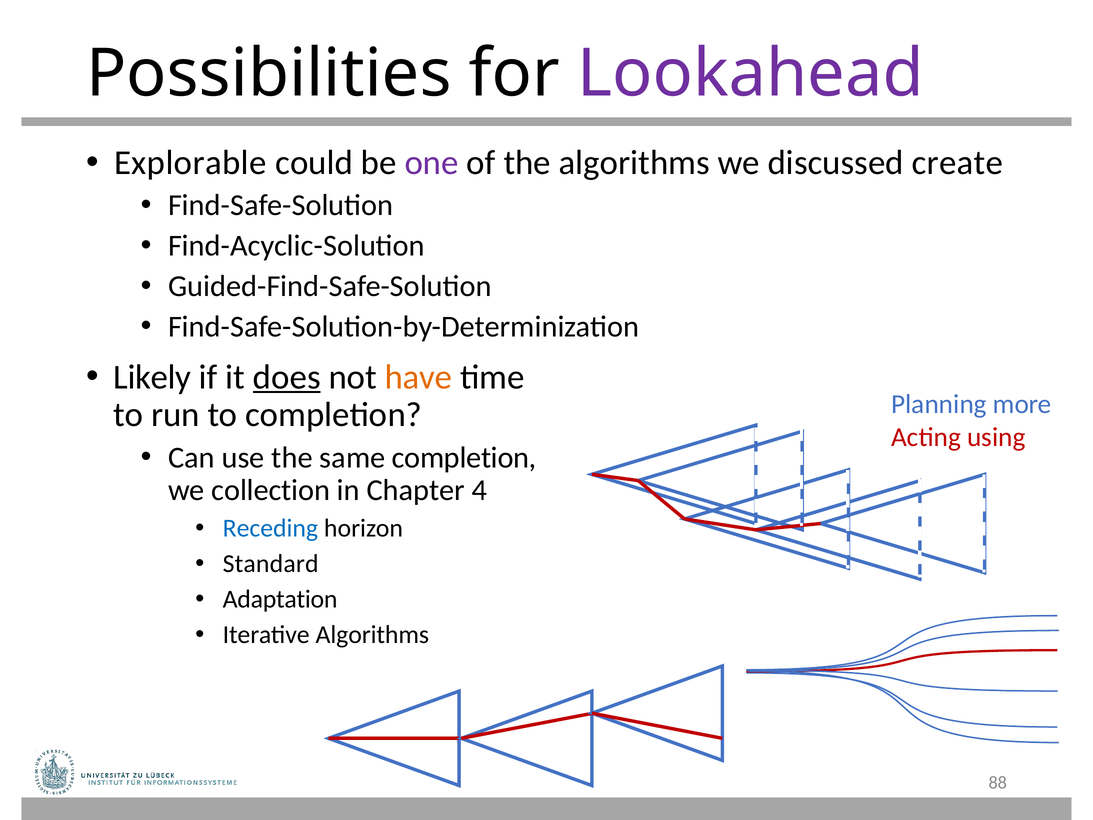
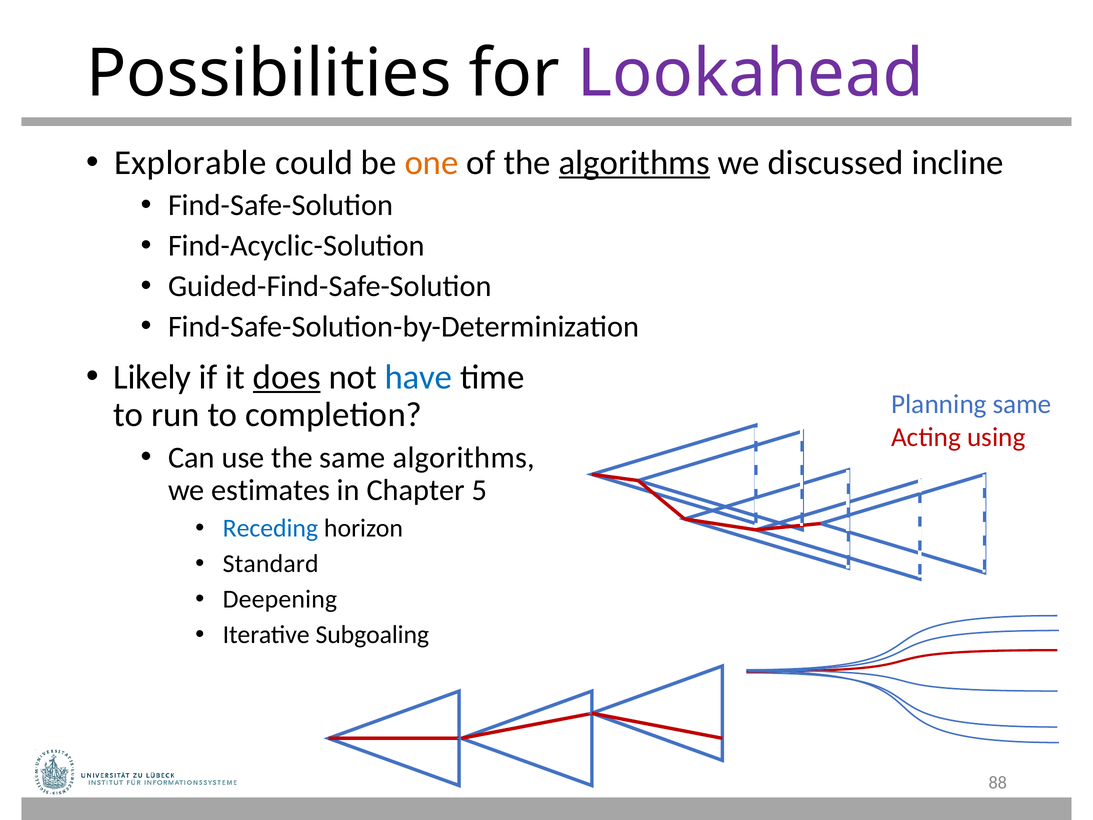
one colour: purple -> orange
algorithms at (634, 163) underline: none -> present
create: create -> incline
have colour: orange -> blue
Planning more: more -> same
same completion: completion -> algorithms
collection: collection -> estimates
4: 4 -> 5
Adaptation: Adaptation -> Deepening
Iterative Algorithms: Algorithms -> Subgoaling
